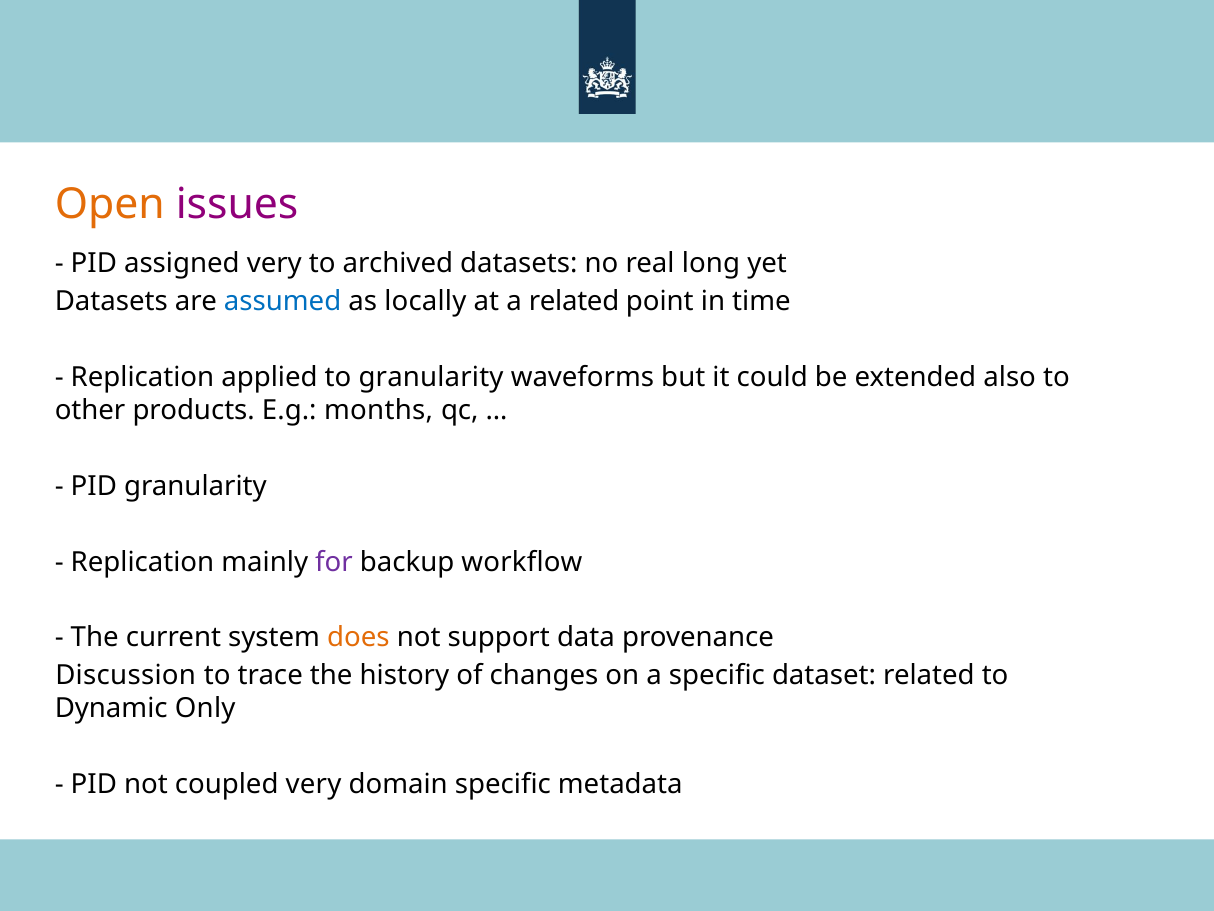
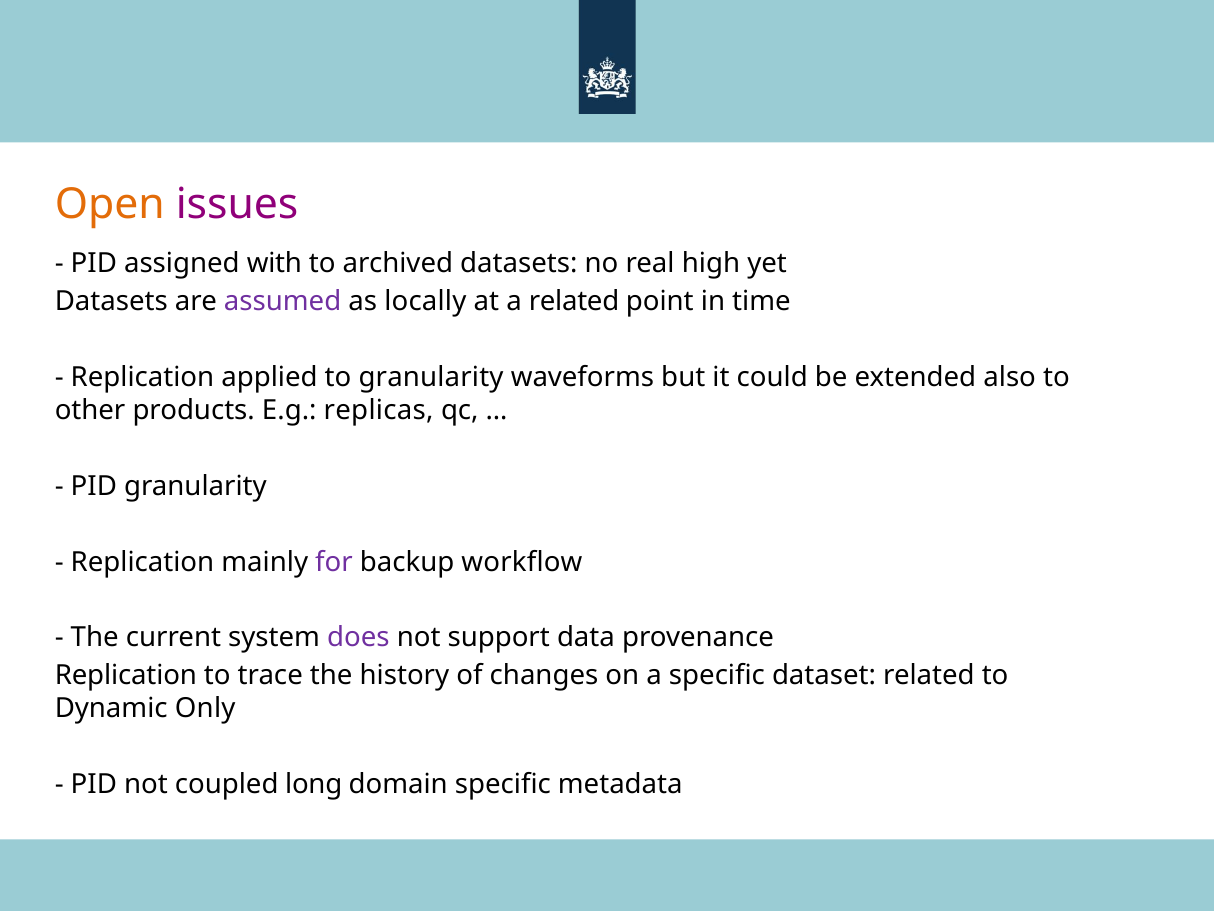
assigned very: very -> with
long: long -> high
assumed colour: blue -> purple
months: months -> replicas
does colour: orange -> purple
Discussion at (126, 675): Discussion -> Replication
coupled very: very -> long
